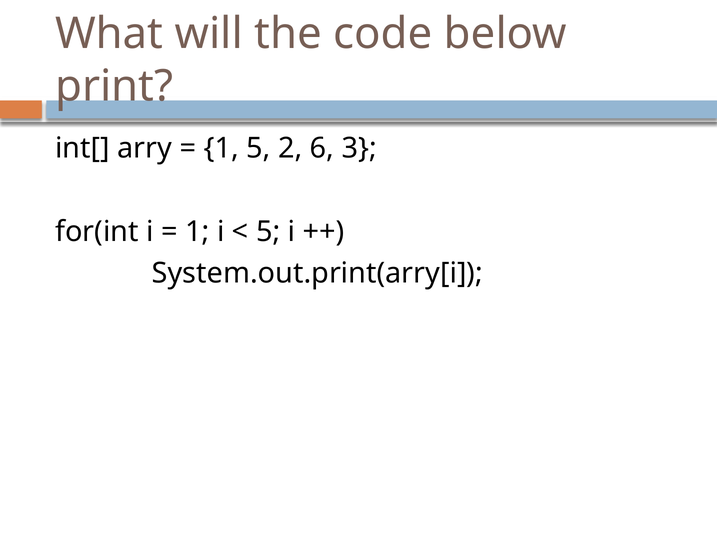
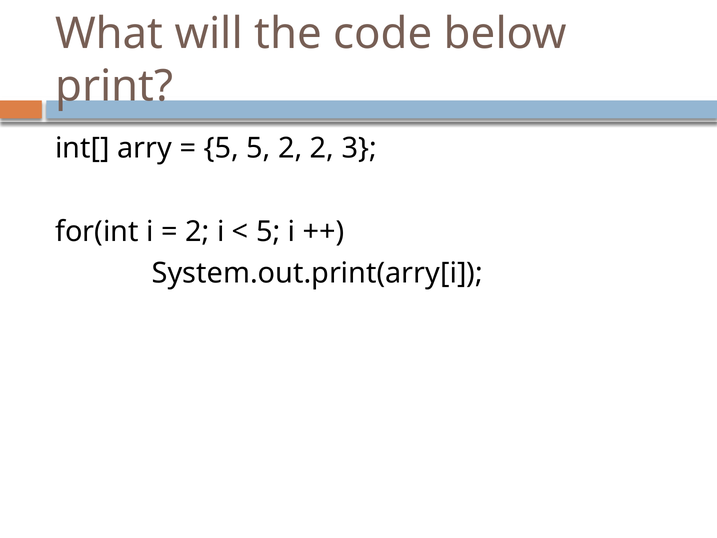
1 at (221, 148): 1 -> 5
2 6: 6 -> 2
1 at (197, 232): 1 -> 2
